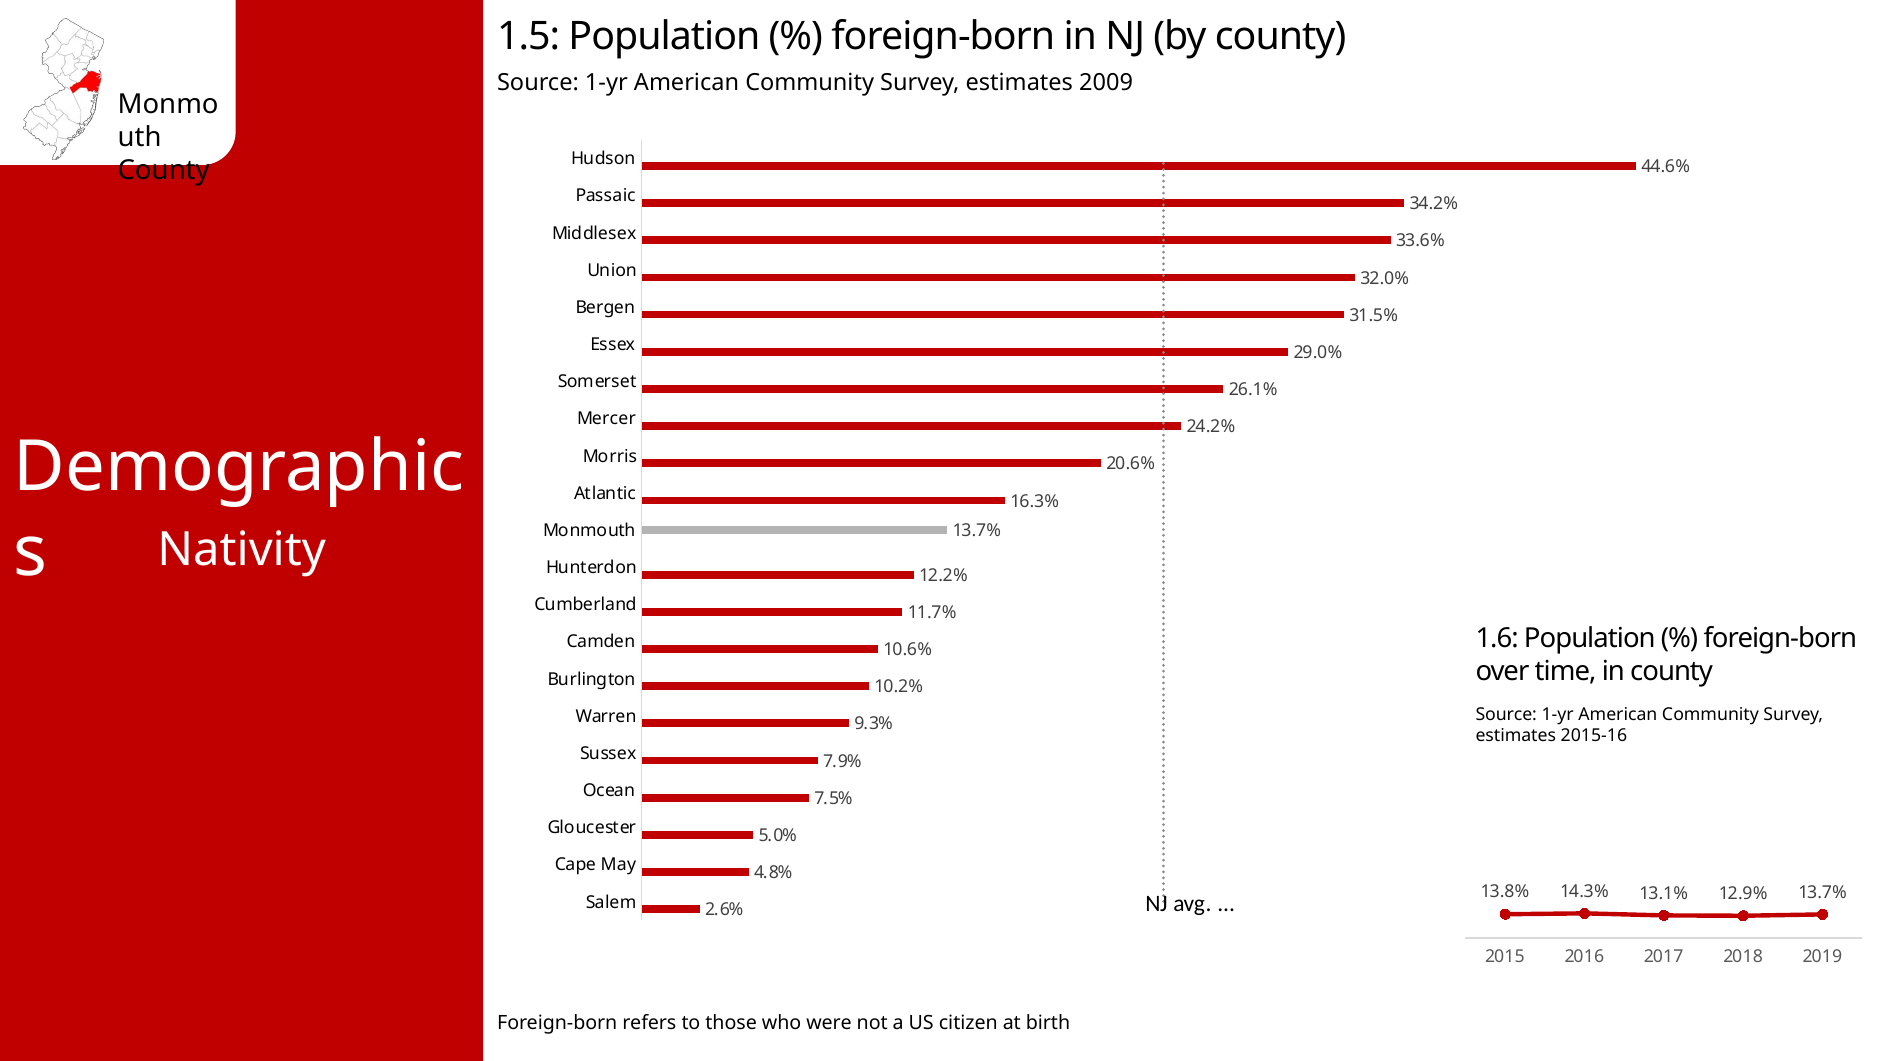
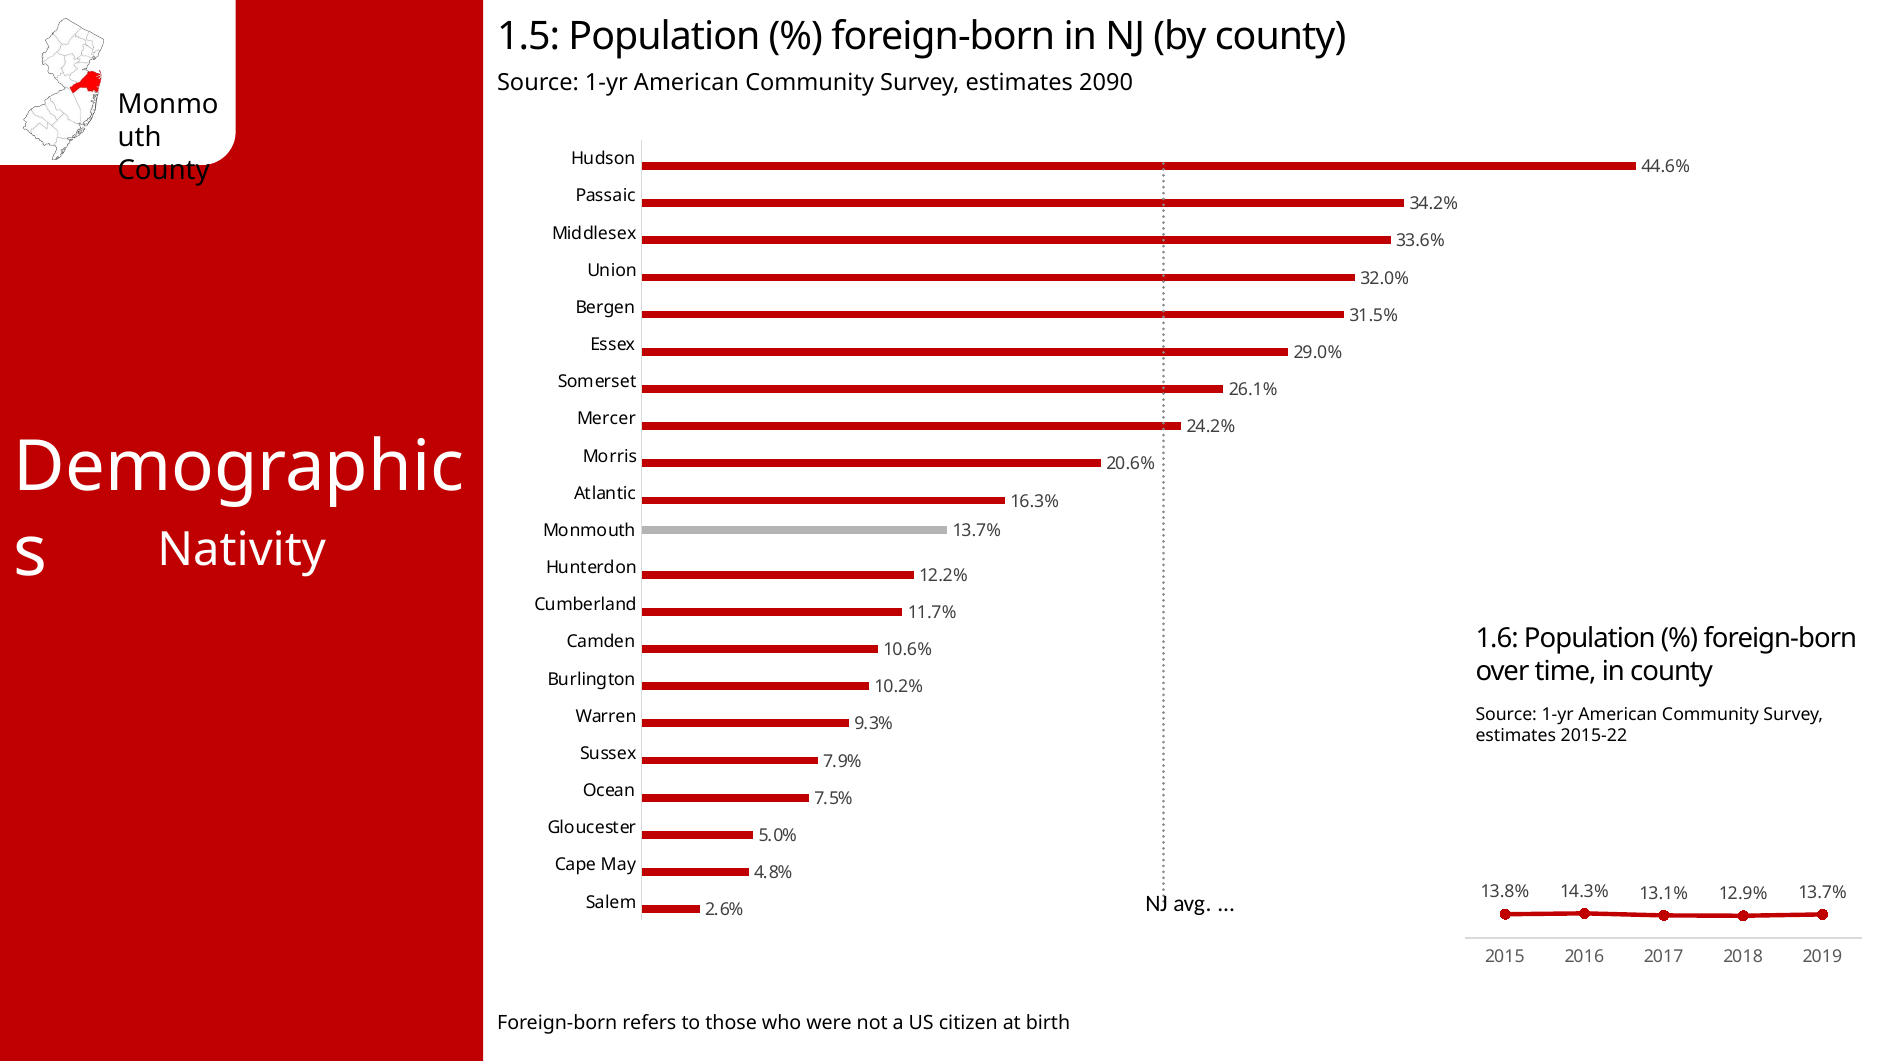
2009: 2009 -> 2090
2015-16: 2015-16 -> 2015-22
